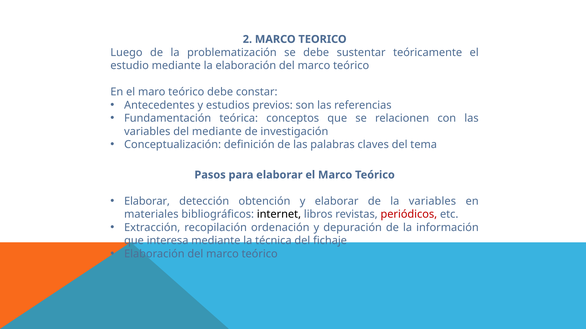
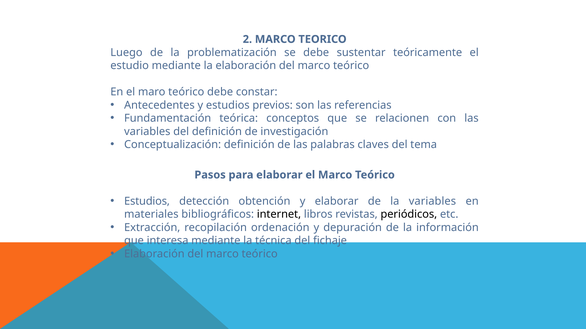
del mediante: mediante -> definición
Elaborar at (147, 202): Elaborar -> Estudios
periódicos colour: red -> black
